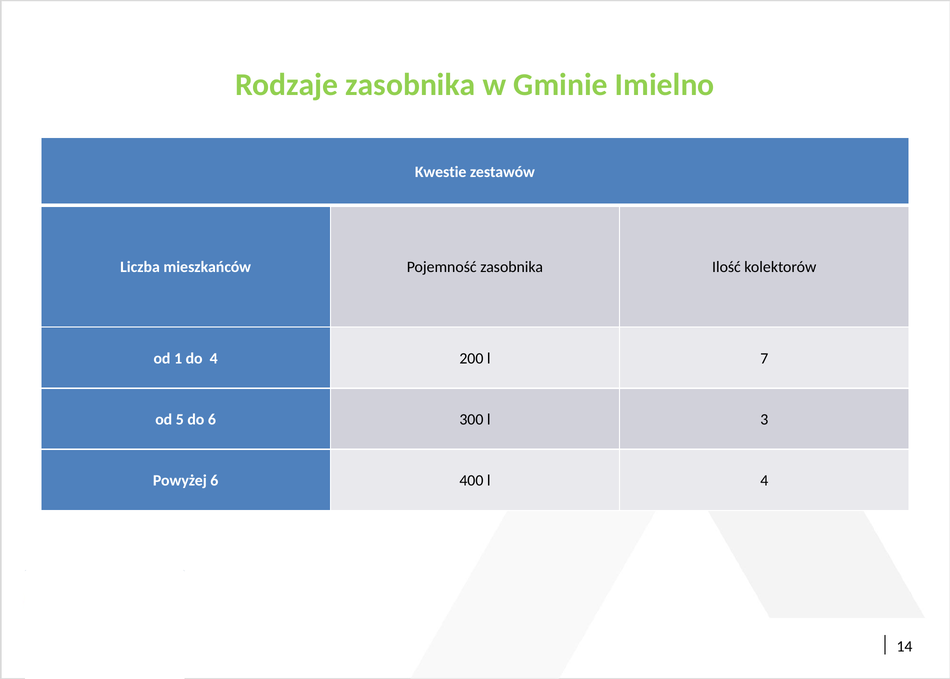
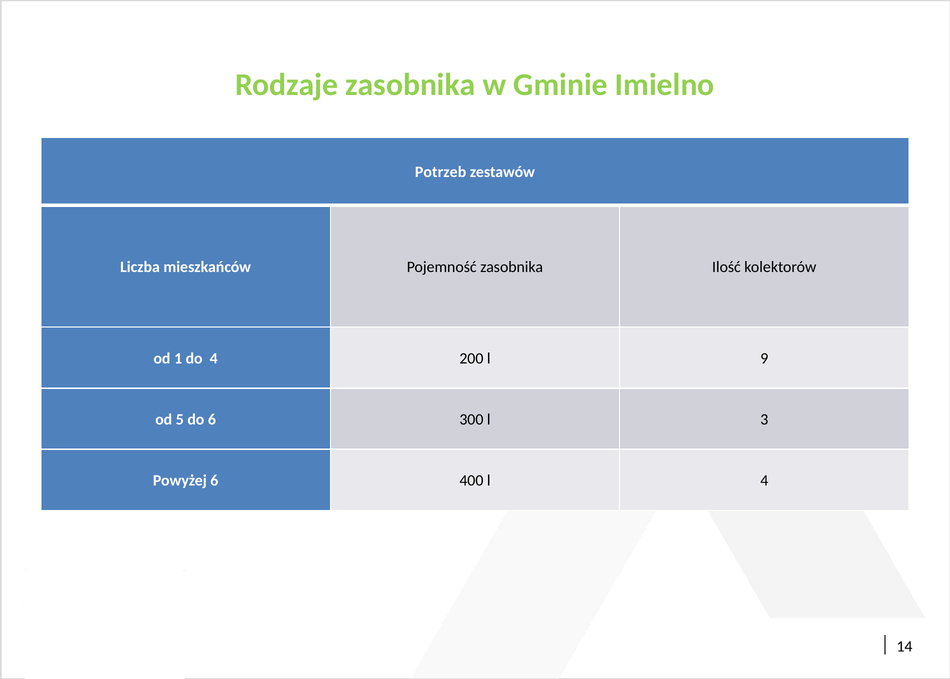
Kwestie: Kwestie -> Potrzeb
7: 7 -> 9
